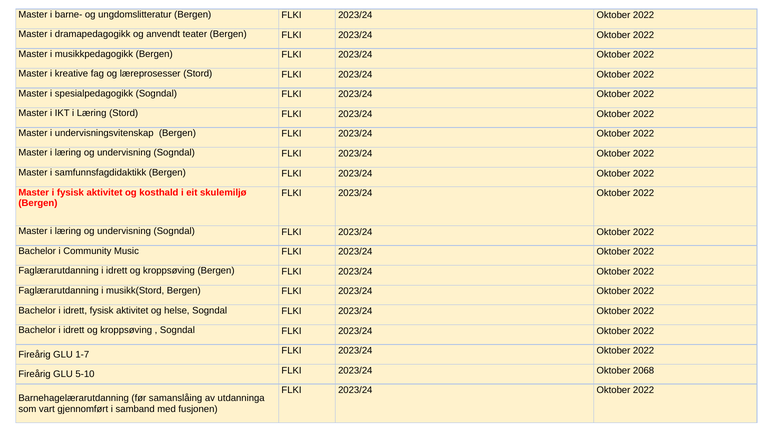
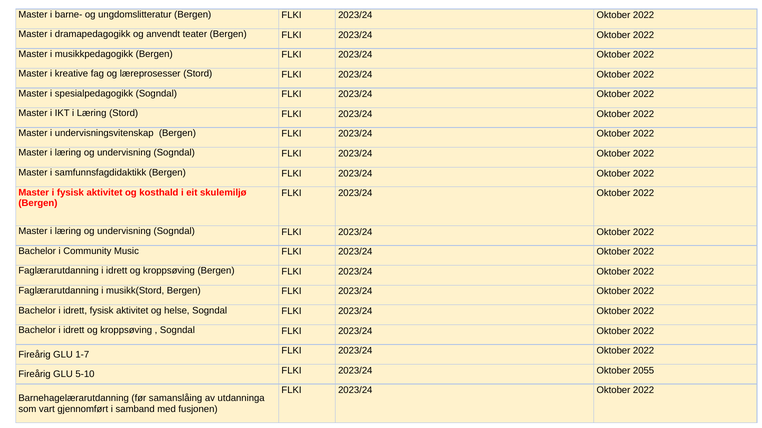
2068: 2068 -> 2055
